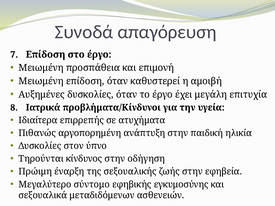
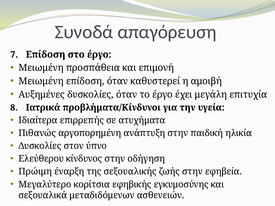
Τηρούνται: Τηρούνται -> Ελεύθερου
σύντομο: σύντομο -> κορίτσια
